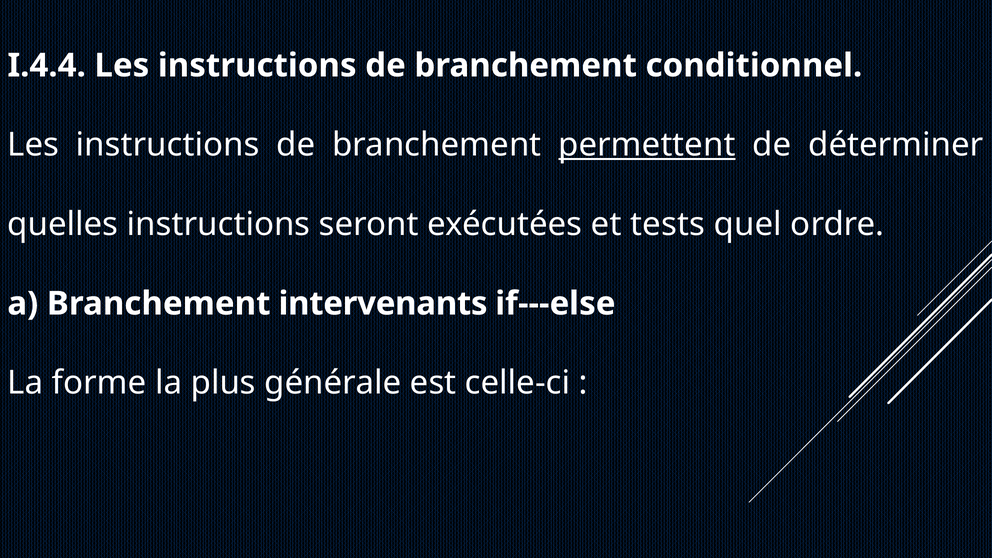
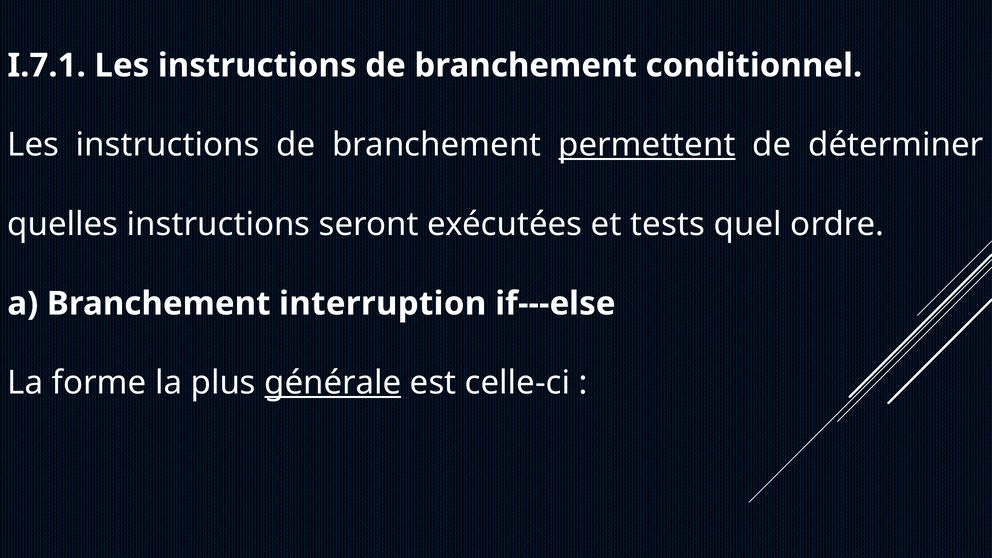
I.4.4: I.4.4 -> I.7.1
intervenants: intervenants -> interruption
générale underline: none -> present
